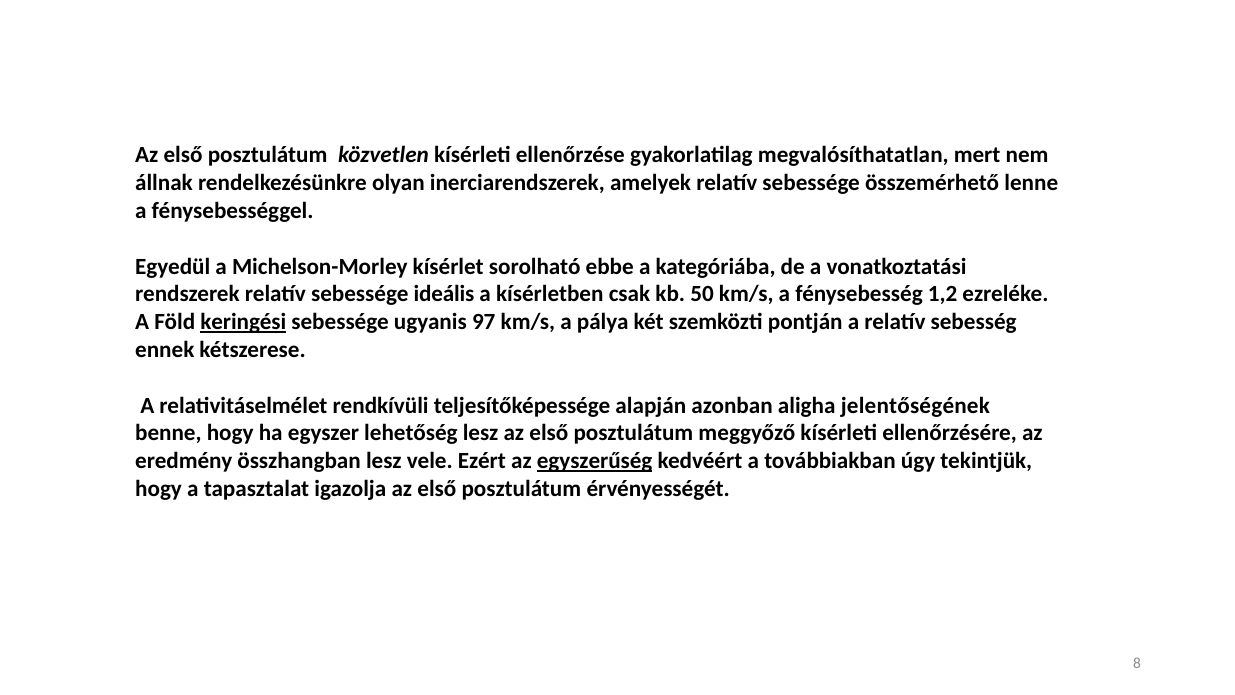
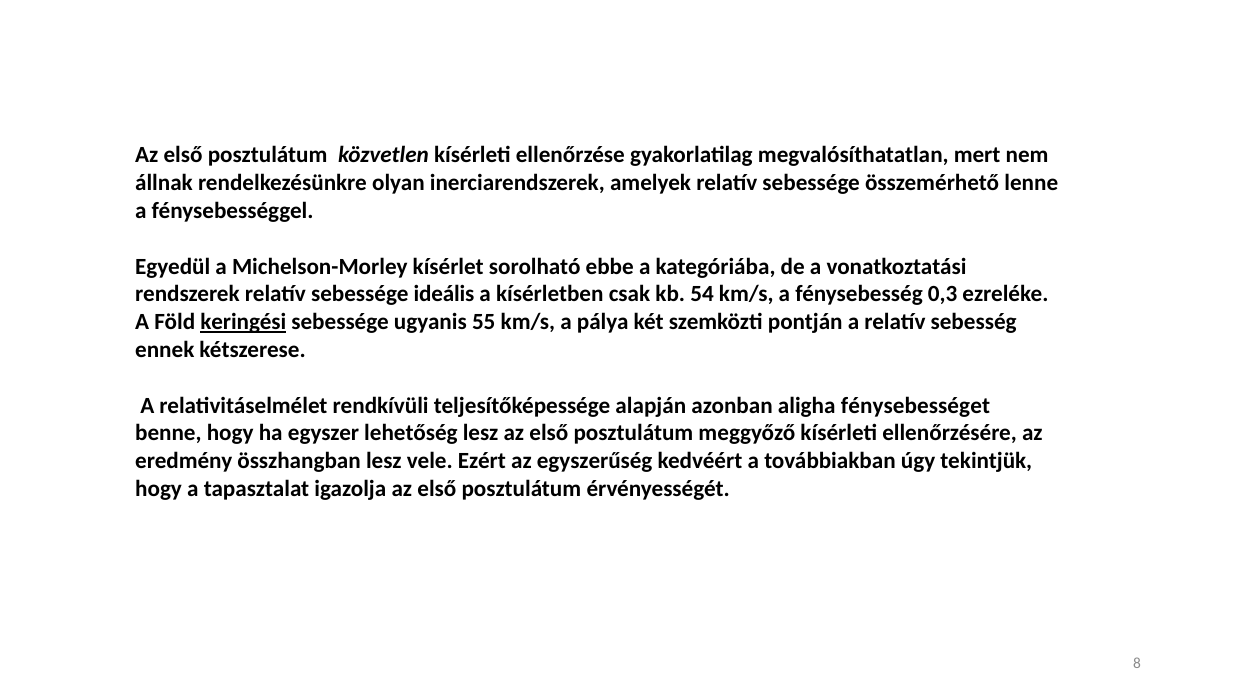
50: 50 -> 54
1,2: 1,2 -> 0,3
97: 97 -> 55
jelentőségének: jelentőségének -> fénysebességet
egyszerűség underline: present -> none
